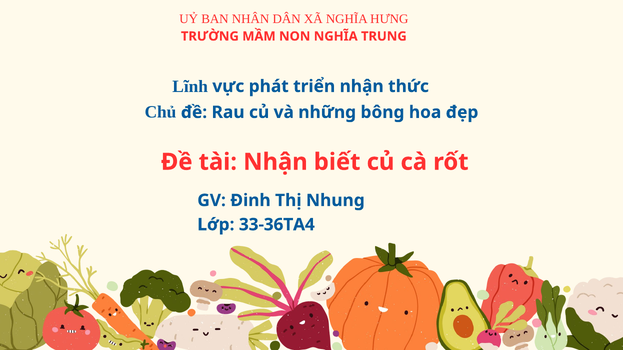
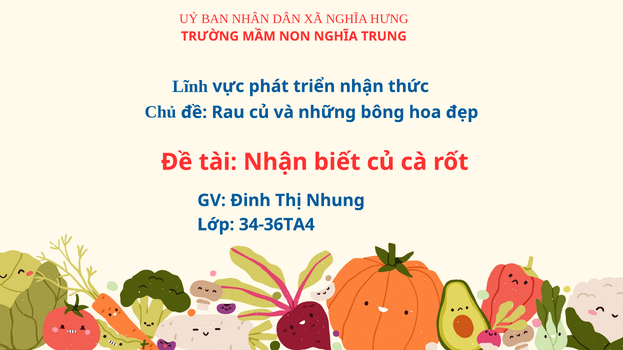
33-36TA4: 33-36TA4 -> 34-36TA4
